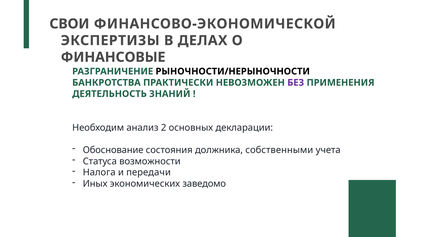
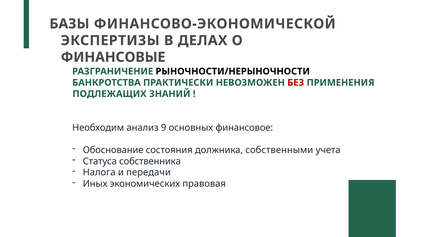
СВОИ: СВОИ -> БАЗЫ
БЕЗ colour: purple -> red
ДЕЯТЕЛЬНОСТЬ: ДЕЯТЕЛЬНОСТЬ -> ПОДЛЕЖАЩИХ
2: 2 -> 9
декларации: декларации -> финансовое
возможности: возможности -> собственника
заведомо: заведомо -> правовая
